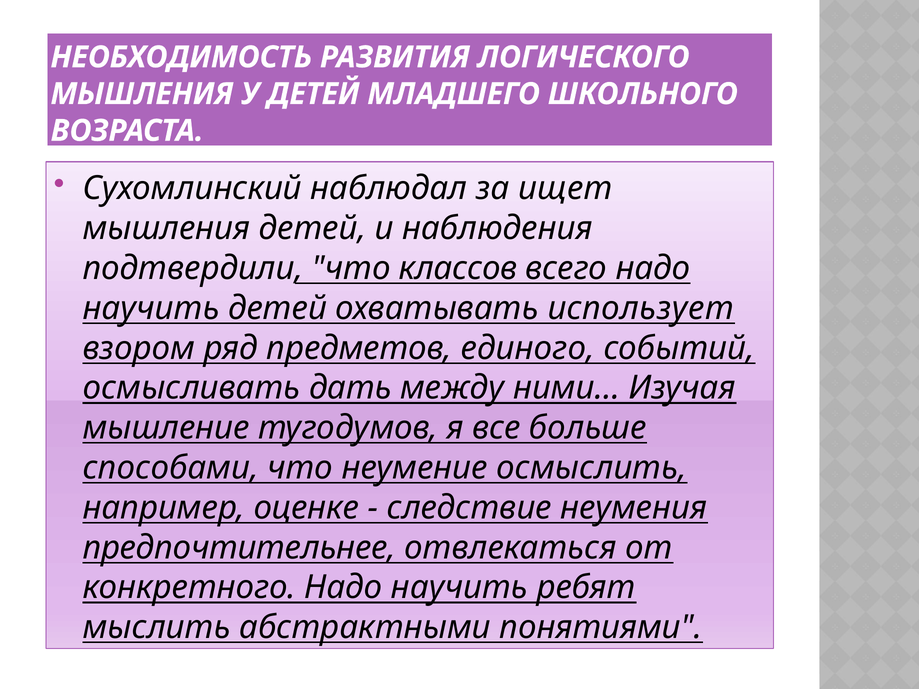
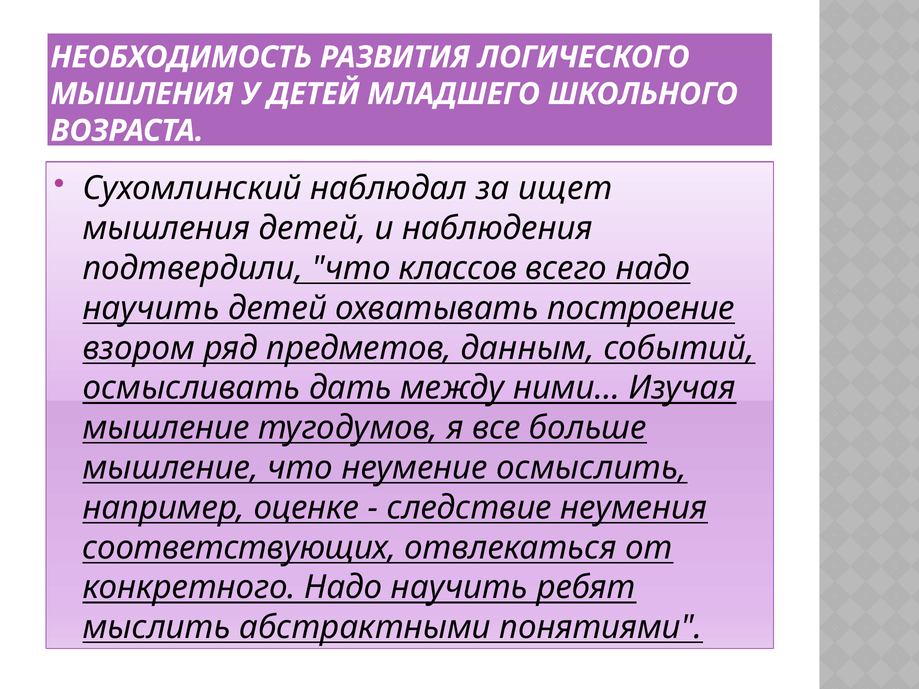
использует: использует -> построение
единого: единого -> данным
способами at (171, 468): способами -> мышление
предпочтительнее: предпочтительнее -> соответствующих
